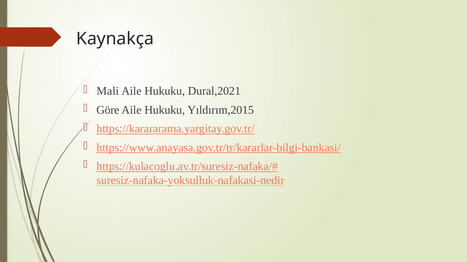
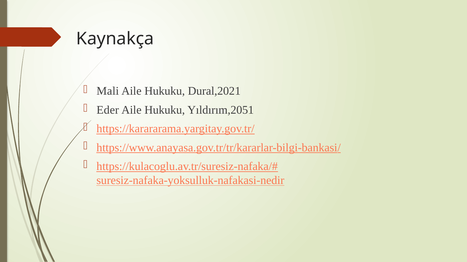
Göre: Göre -> Eder
Yıldırım,2015: Yıldırım,2015 -> Yıldırım,2051
